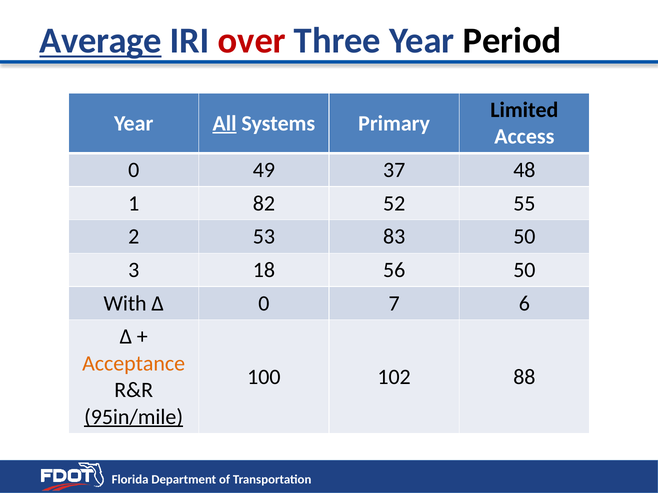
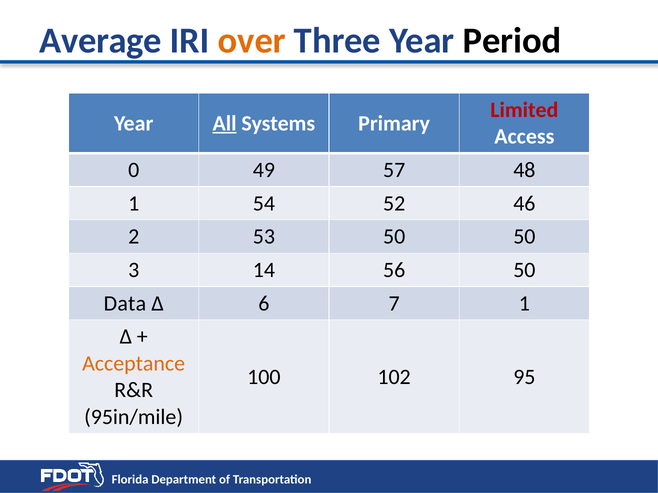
Average underline: present -> none
over colour: red -> orange
Limited colour: black -> red
37: 37 -> 57
82: 82 -> 54
55: 55 -> 46
53 83: 83 -> 50
18: 18 -> 14
With: With -> Data
Δ 0: 0 -> 6
7 6: 6 -> 1
88: 88 -> 95
95in/mile underline: present -> none
